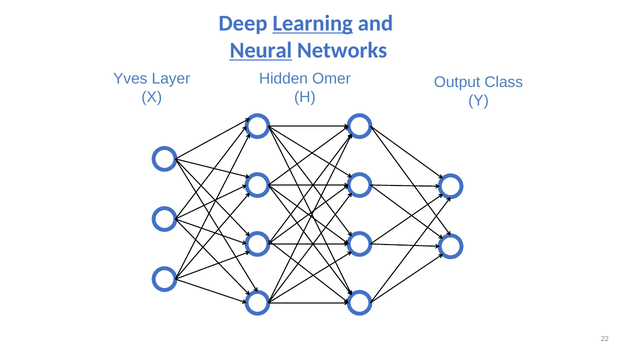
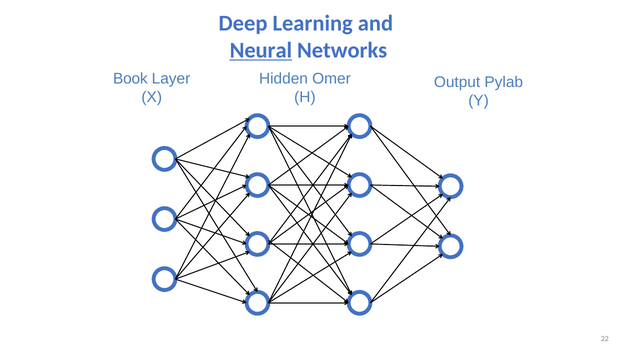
Learning underline: present -> none
Yves: Yves -> Book
Class: Class -> Pylab
